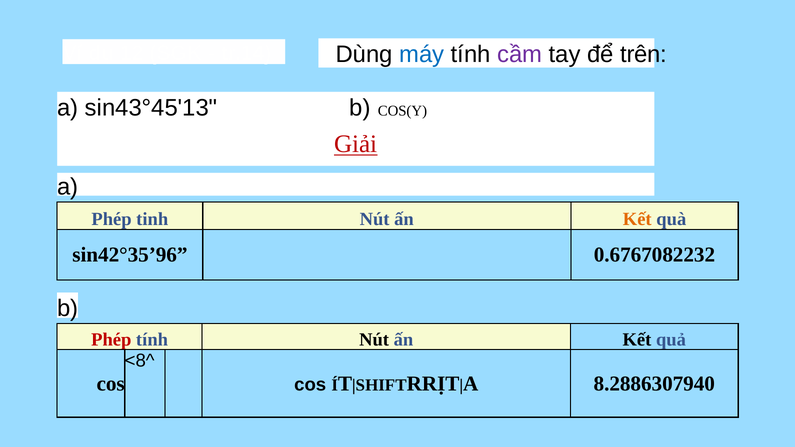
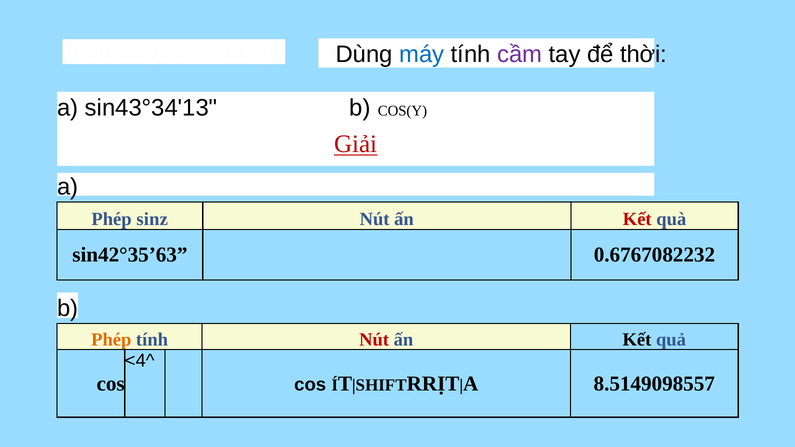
trên: trên -> thời
sin43°45'13: sin43°45'13 -> sin43°34'13
tinh: tinh -> sinz
Kết at (637, 219) colour: orange -> red
sin42°35’96: sin42°35’96 -> sin42°35’63
Phép at (111, 340) colour: red -> orange
Nút at (374, 340) colour: black -> red
<8^: <8^ -> <4^
8.2886307940: 8.2886307940 -> 8.5149098557
